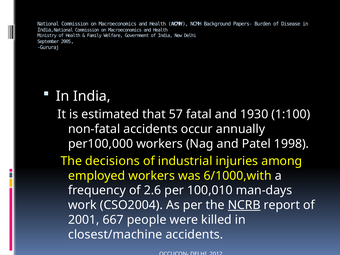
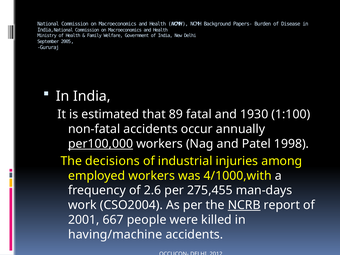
57: 57 -> 89
per100,000 underline: none -> present
6/1000,with: 6/1000,with -> 4/1000,with
100,010: 100,010 -> 275,455
closest/machine: closest/machine -> having/machine
